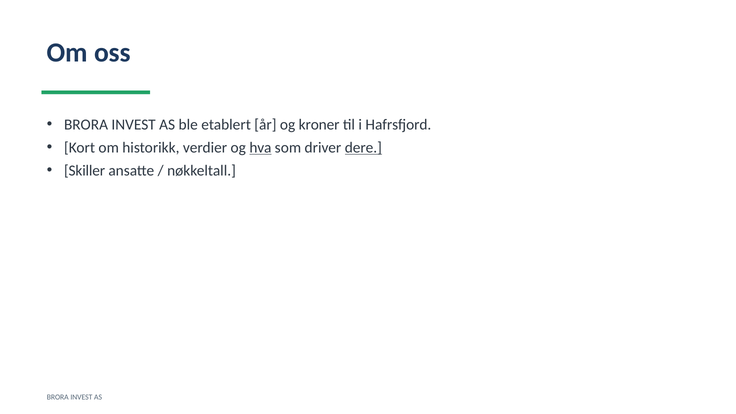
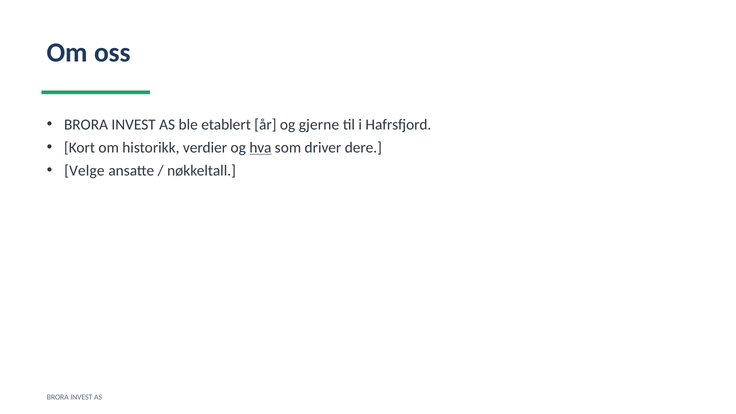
kroner: kroner -> gjerne
dere underline: present -> none
Skiller: Skiller -> Velge
